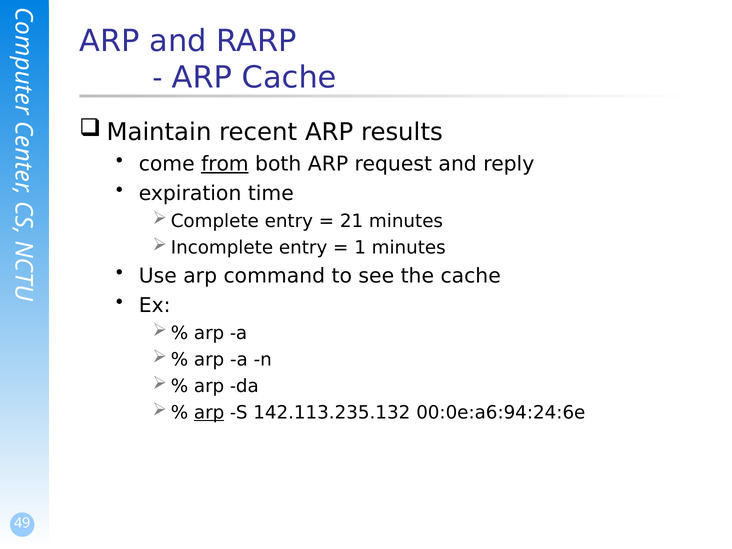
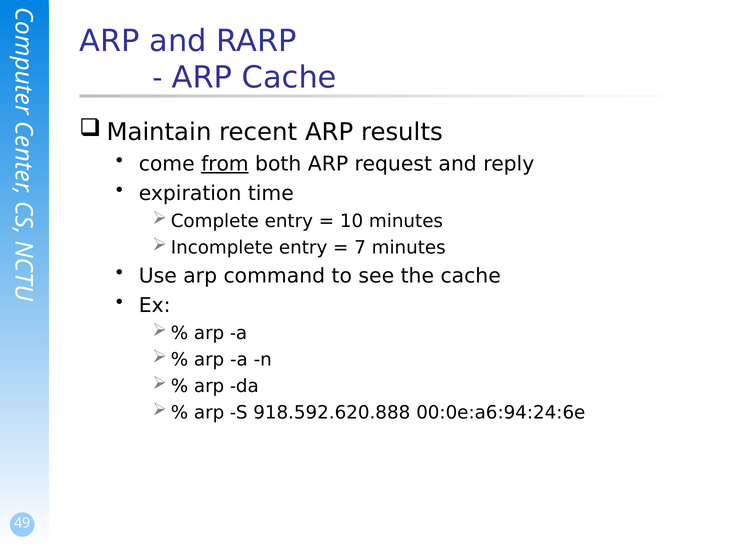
21: 21 -> 10
1: 1 -> 7
arp at (209, 413) underline: present -> none
142.113.235.132: 142.113.235.132 -> 918.592.620.888
